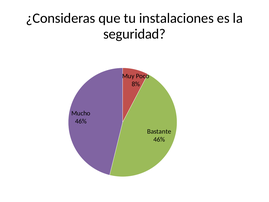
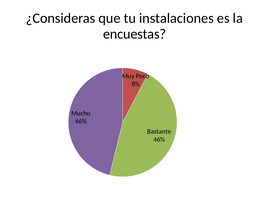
seguridad: seguridad -> encuestas
